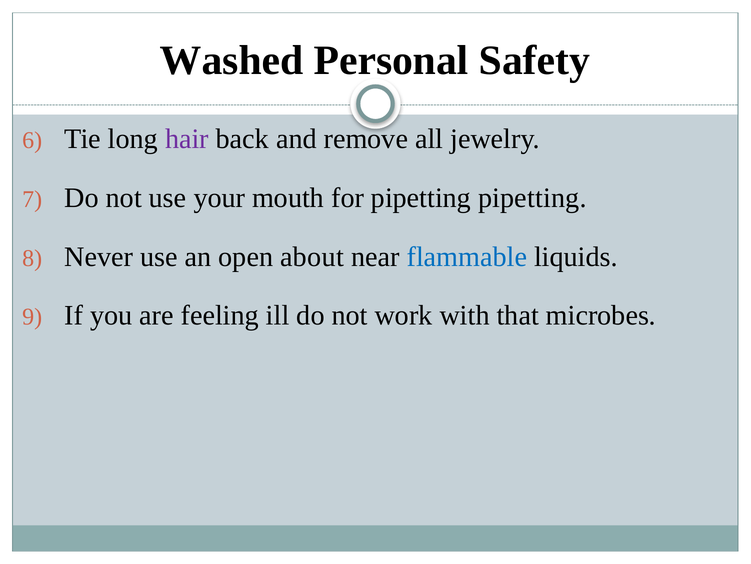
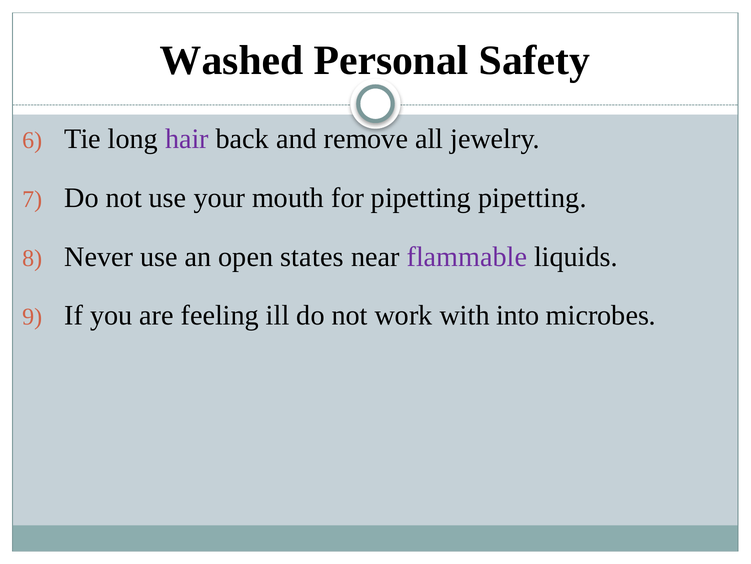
about: about -> states
flammable colour: blue -> purple
that: that -> into
